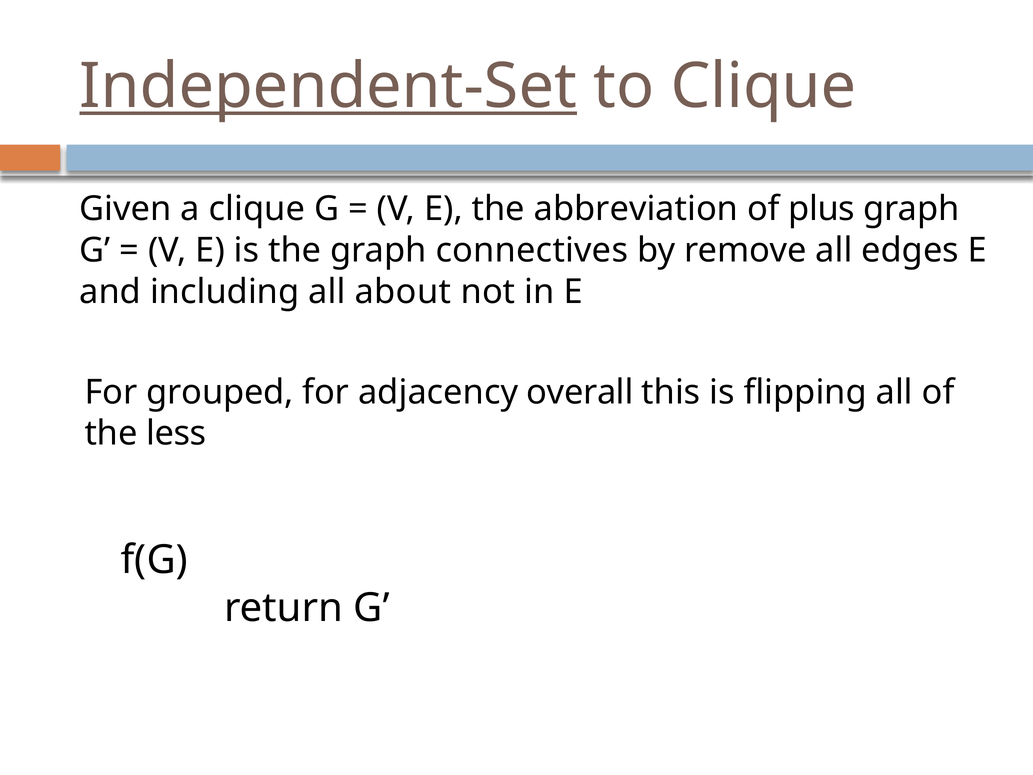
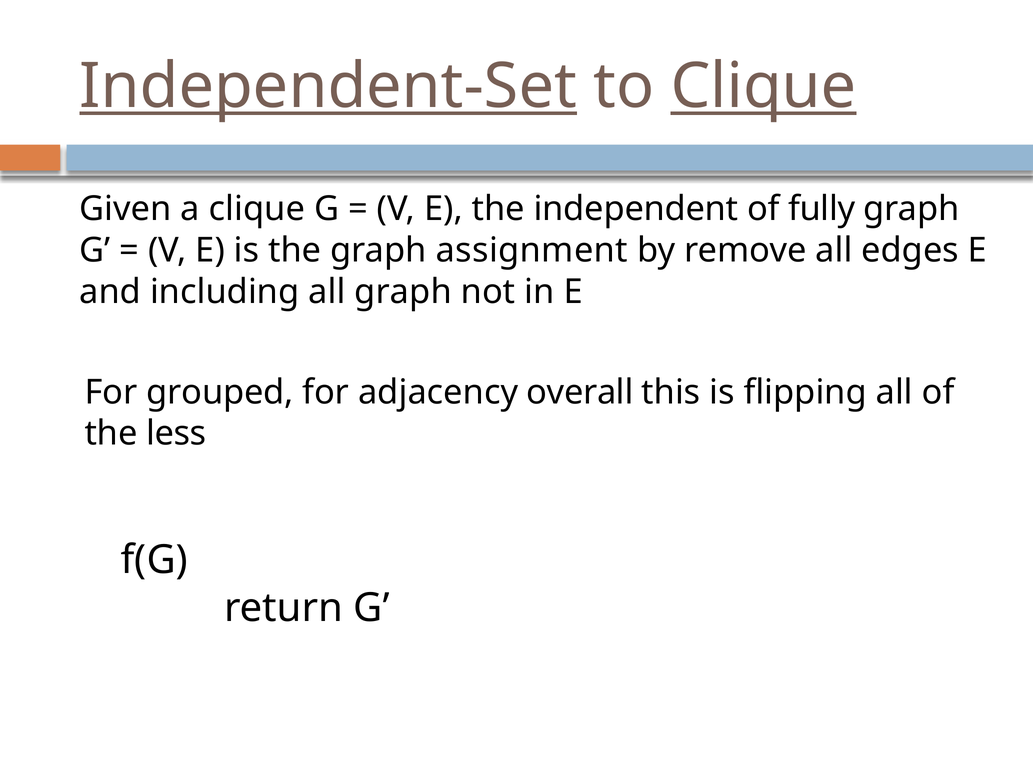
Clique at (764, 86) underline: none -> present
abbreviation: abbreviation -> independent
plus: plus -> fully
connectives: connectives -> assignment
all about: about -> graph
